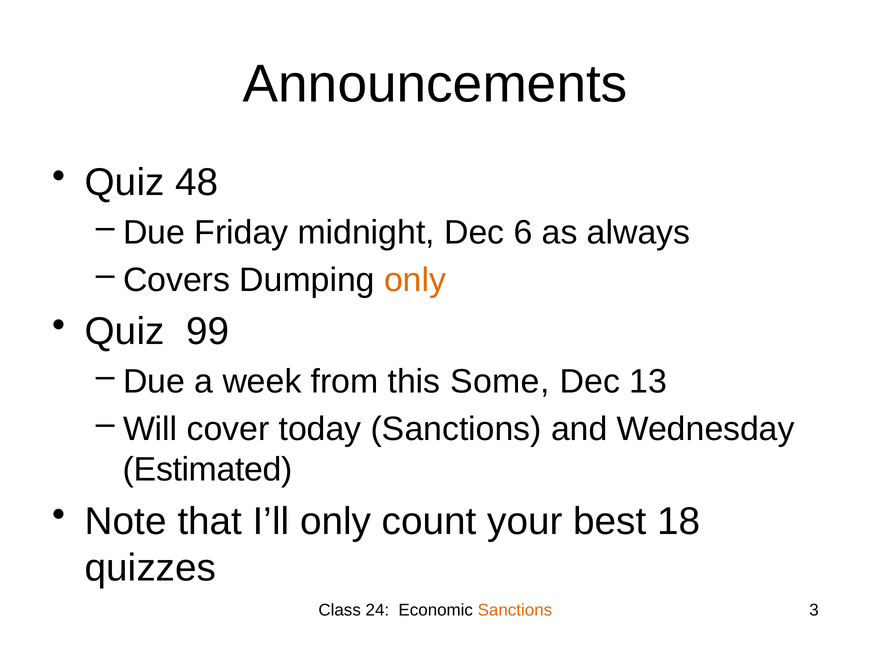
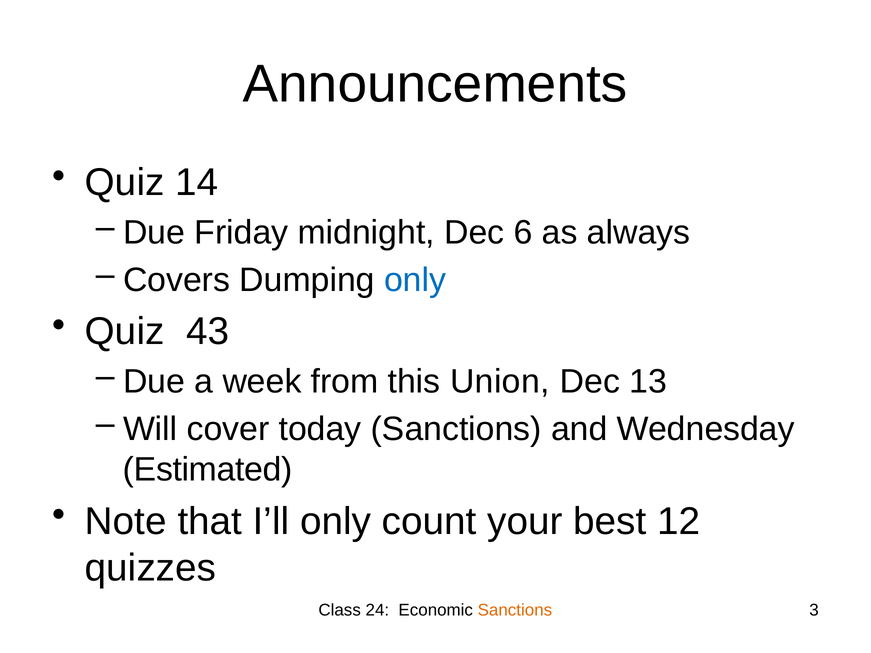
48: 48 -> 14
only at (415, 280) colour: orange -> blue
99: 99 -> 43
Some: Some -> Union
18: 18 -> 12
